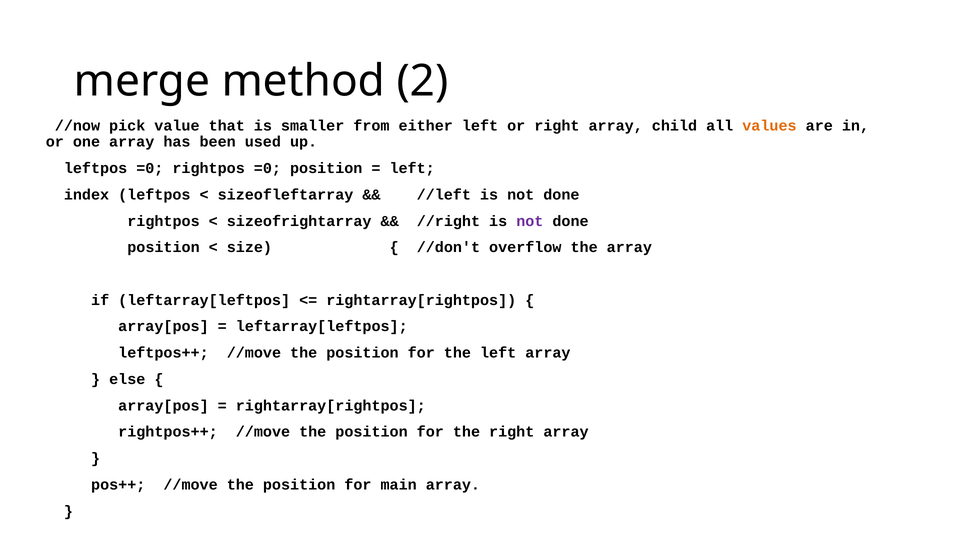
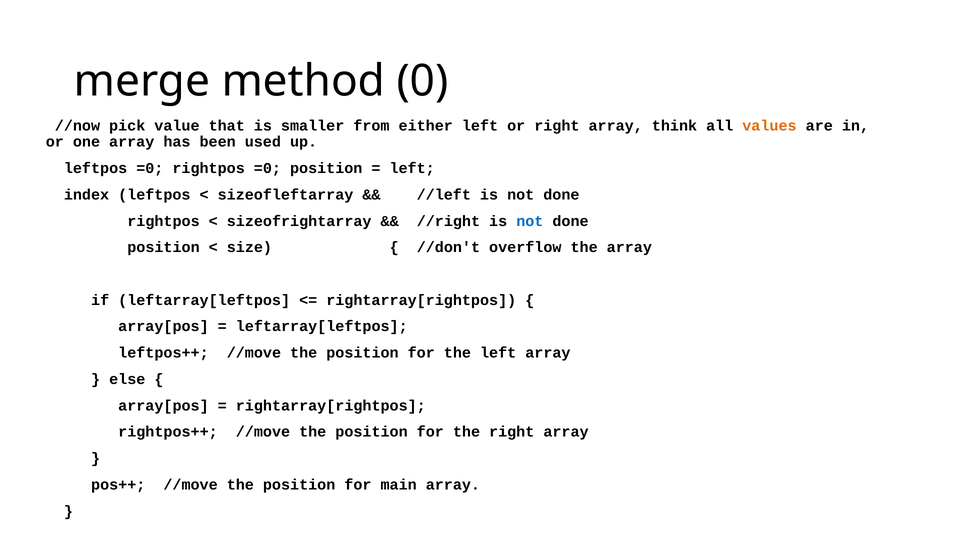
2: 2 -> 0
child: child -> think
not at (530, 221) colour: purple -> blue
